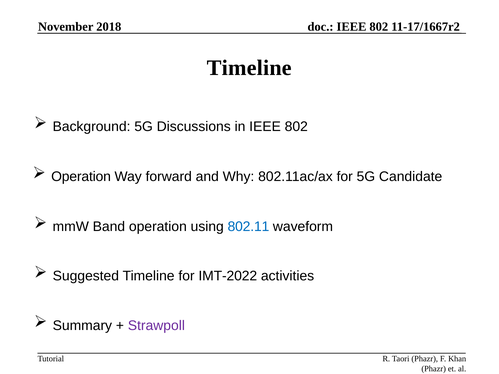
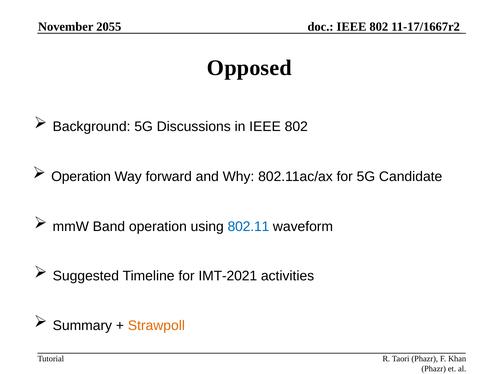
2018: 2018 -> 2055
Timeline at (249, 68): Timeline -> Opposed
IMT-2022: IMT-2022 -> IMT-2021
Strawpoll colour: purple -> orange
